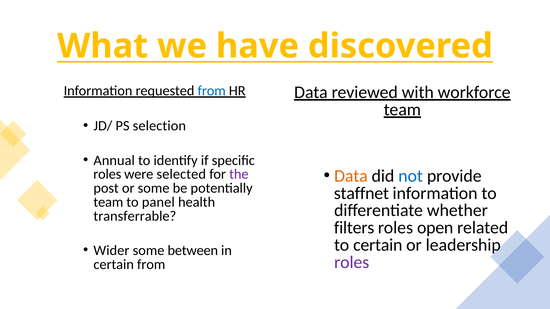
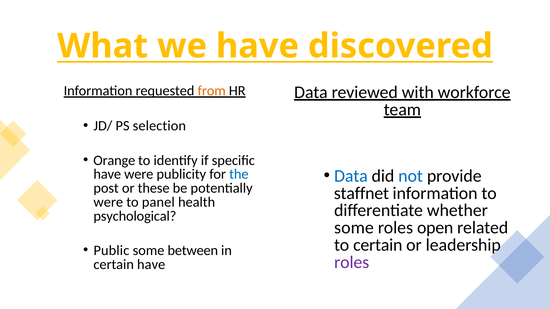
from at (212, 91) colour: blue -> orange
Annual: Annual -> Orange
Data at (351, 176) colour: orange -> blue
roles at (107, 174): roles -> have
selected: selected -> publicity
the colour: purple -> blue
or some: some -> these
team at (108, 202): team -> were
transferrable: transferrable -> psychological
filters at (354, 228): filters -> some
Wider: Wider -> Public
certain from: from -> have
